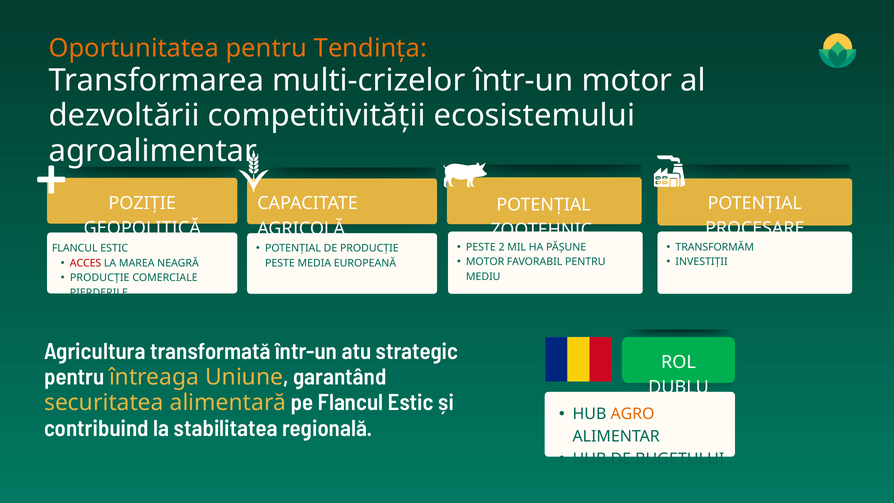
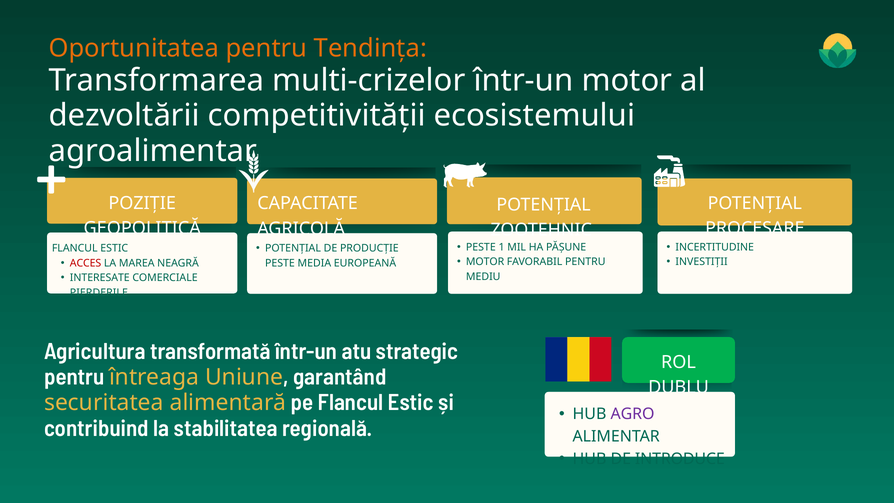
2: 2 -> 1
TRANSFORMĂM: TRANSFORMĂM -> INCERTITUDINE
PRODUCȚIE at (100, 278): PRODUCȚIE -> INTERESATE
AGRO colour: orange -> purple
BUGETULUI: BUGETULUI -> INTRODUCE
